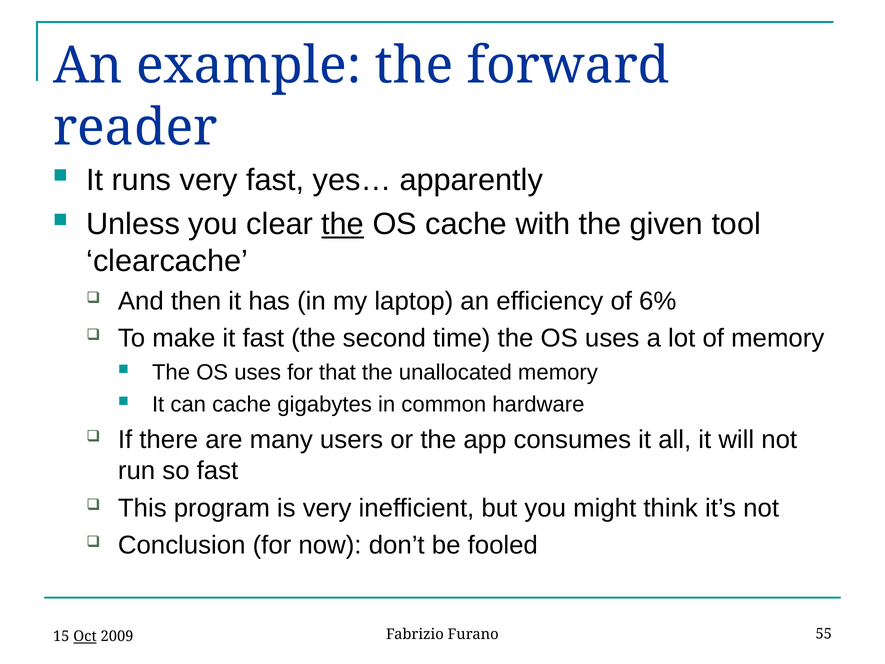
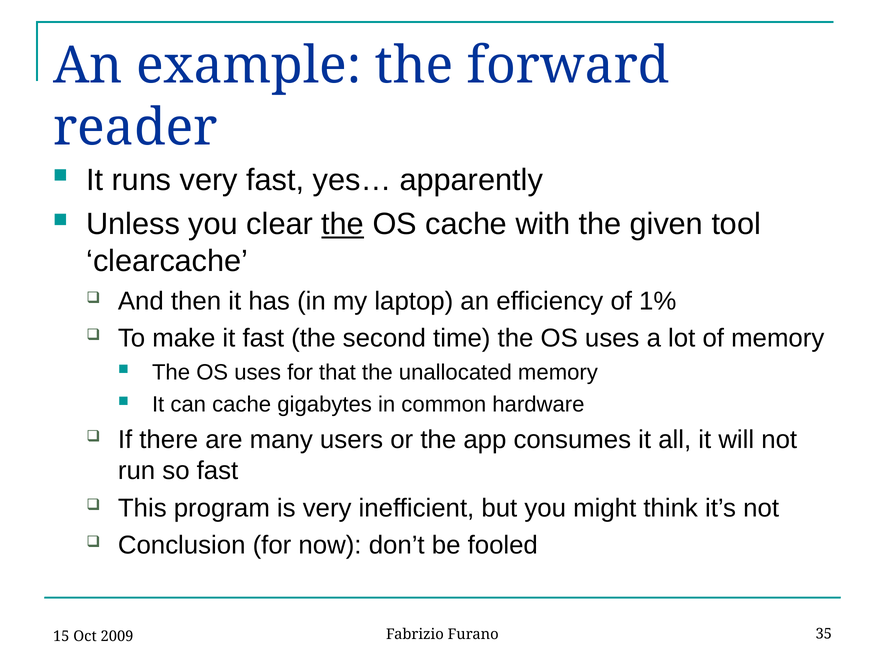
6%: 6% -> 1%
55: 55 -> 35
Oct underline: present -> none
